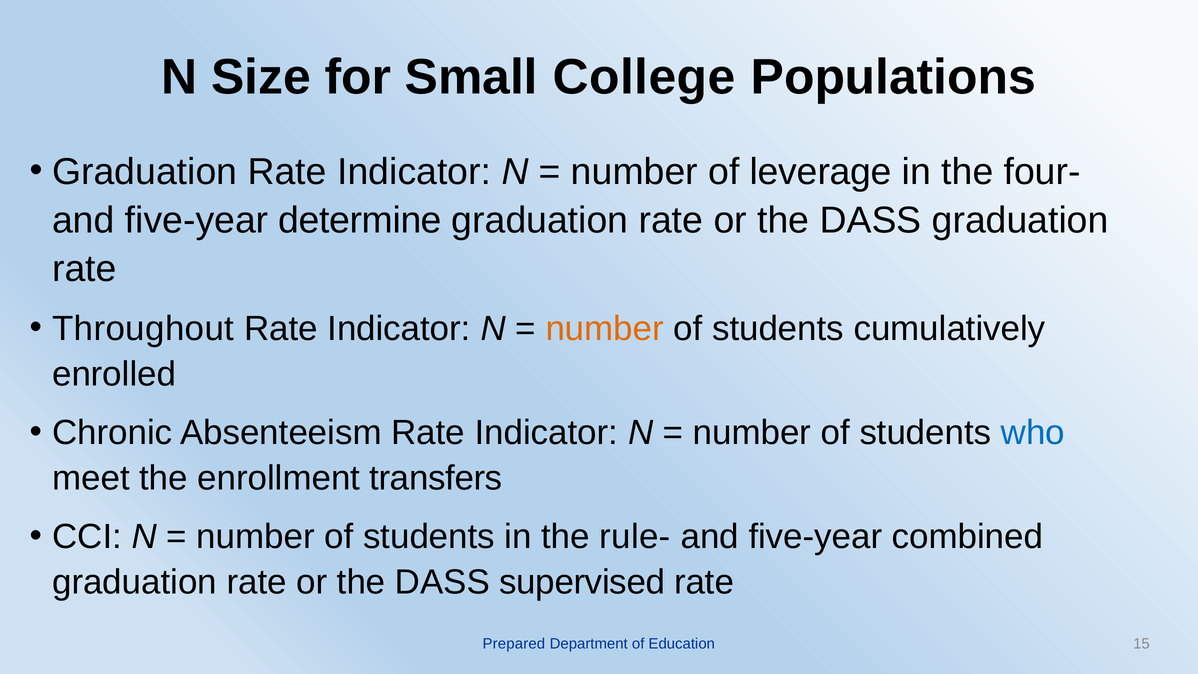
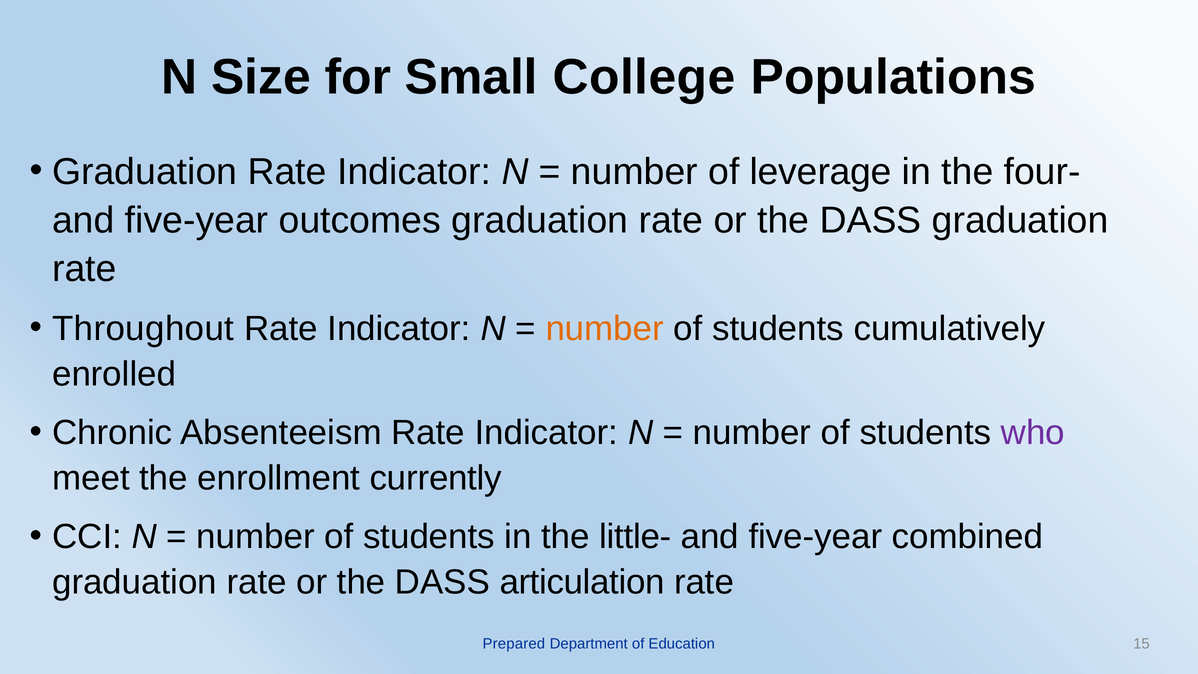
determine: determine -> outcomes
who colour: blue -> purple
transfers: transfers -> currently
rule-: rule- -> little-
supervised: supervised -> articulation
